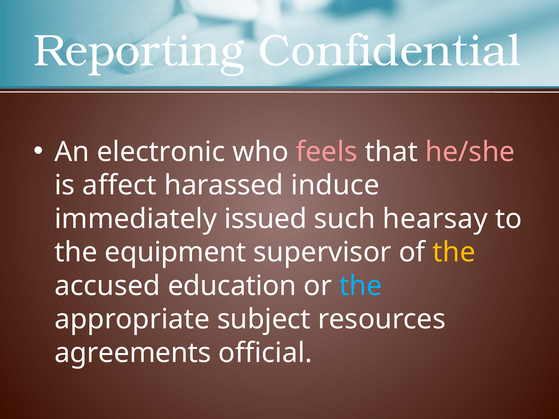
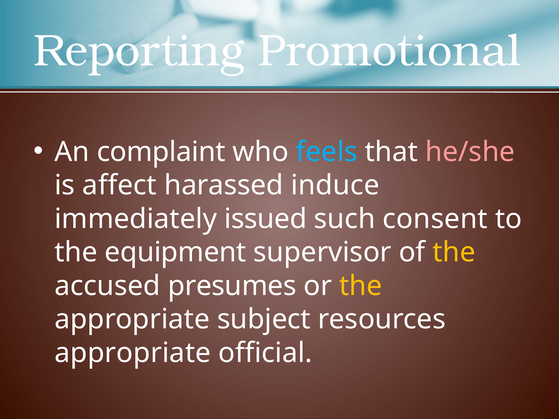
Confidential: Confidential -> Promotional
electronic: electronic -> complaint
feels colour: pink -> light blue
hearsay: hearsay -> consent
education: education -> presumes
the at (361, 286) colour: light blue -> yellow
agreements at (133, 353): agreements -> appropriate
